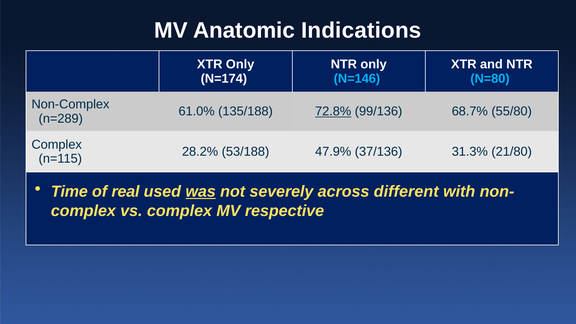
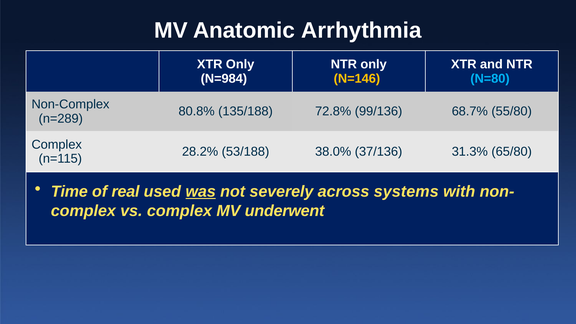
Indications: Indications -> Arrhythmia
N=174: N=174 -> N=984
N=146 colour: light blue -> yellow
61.0%: 61.0% -> 80.8%
72.8% underline: present -> none
47.9%: 47.9% -> 38.0%
21/80: 21/80 -> 65/80
different: different -> systems
respective: respective -> underwent
